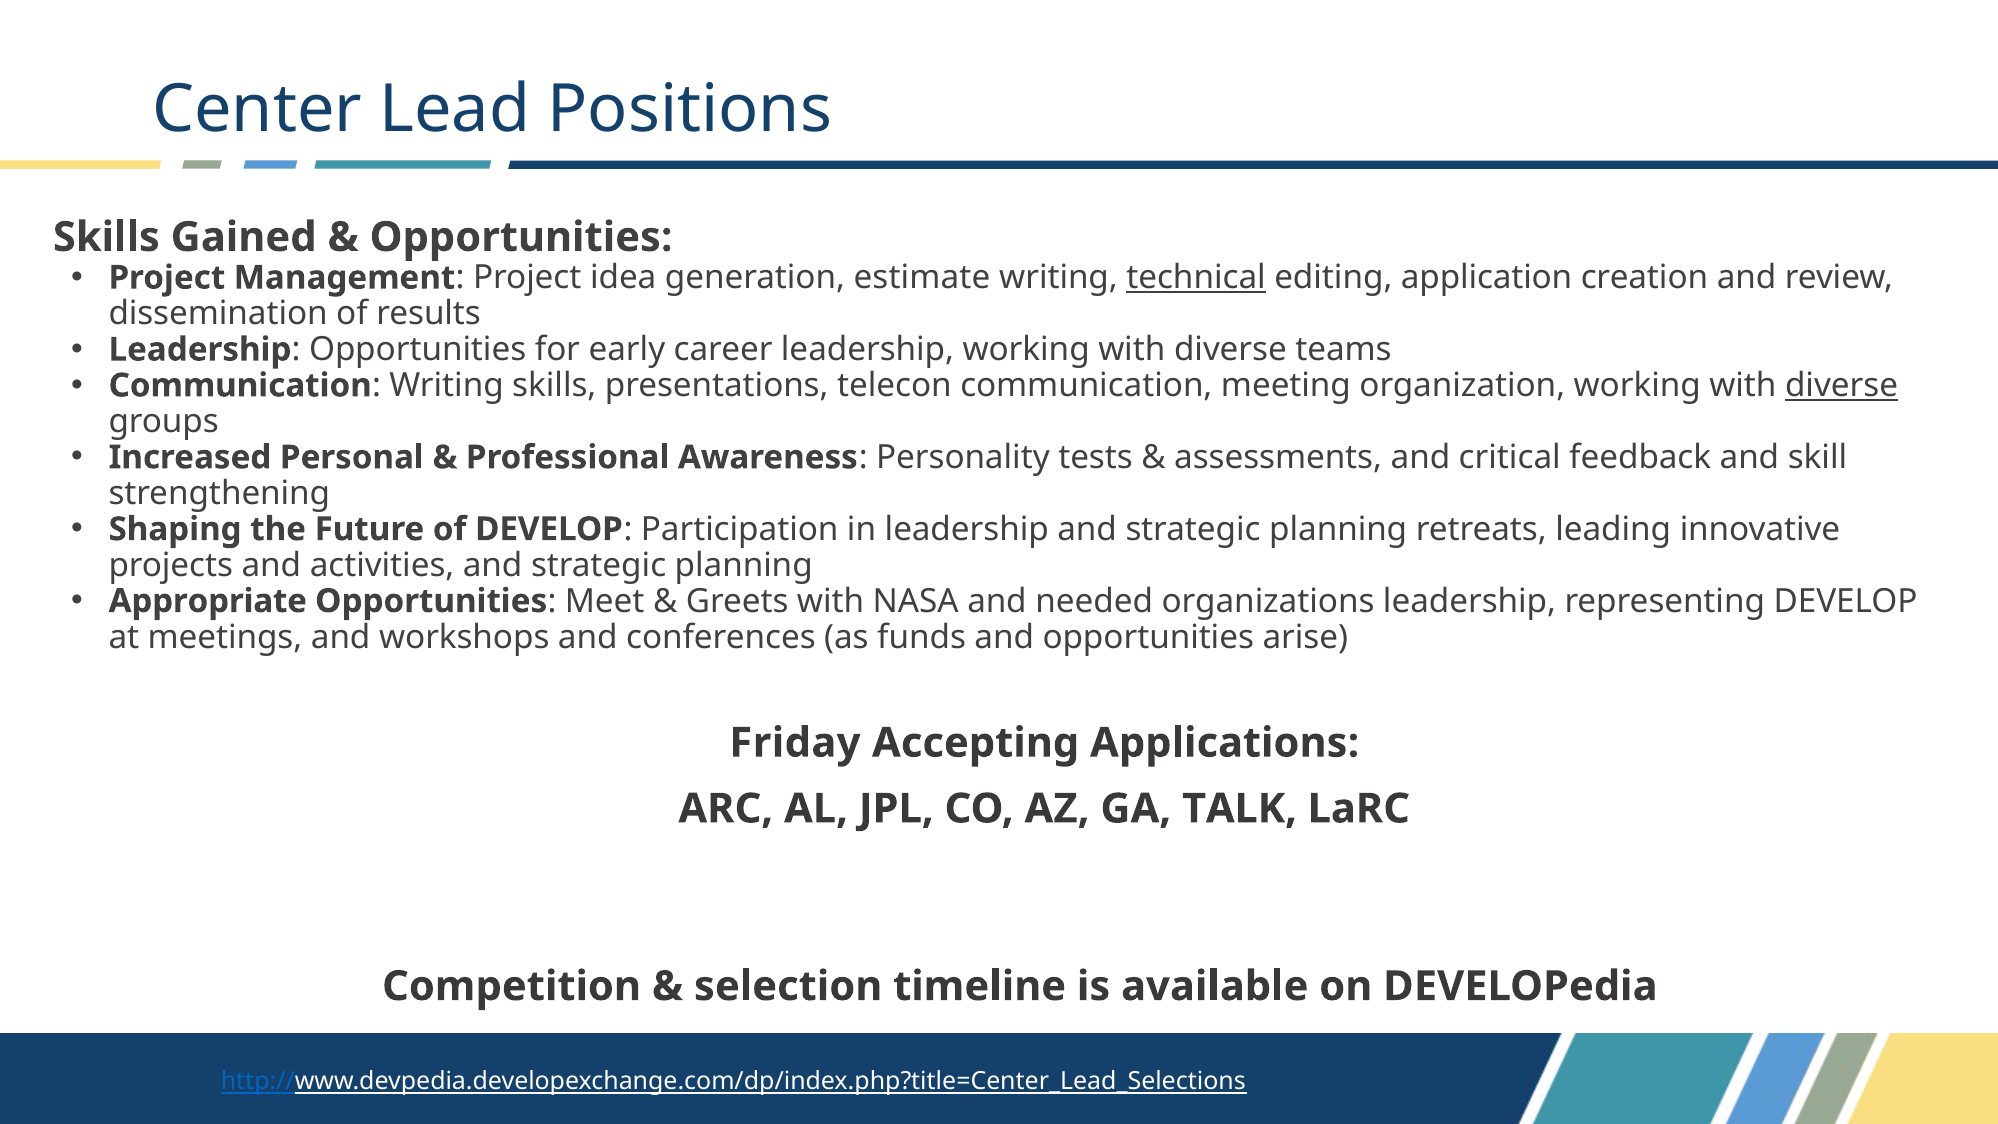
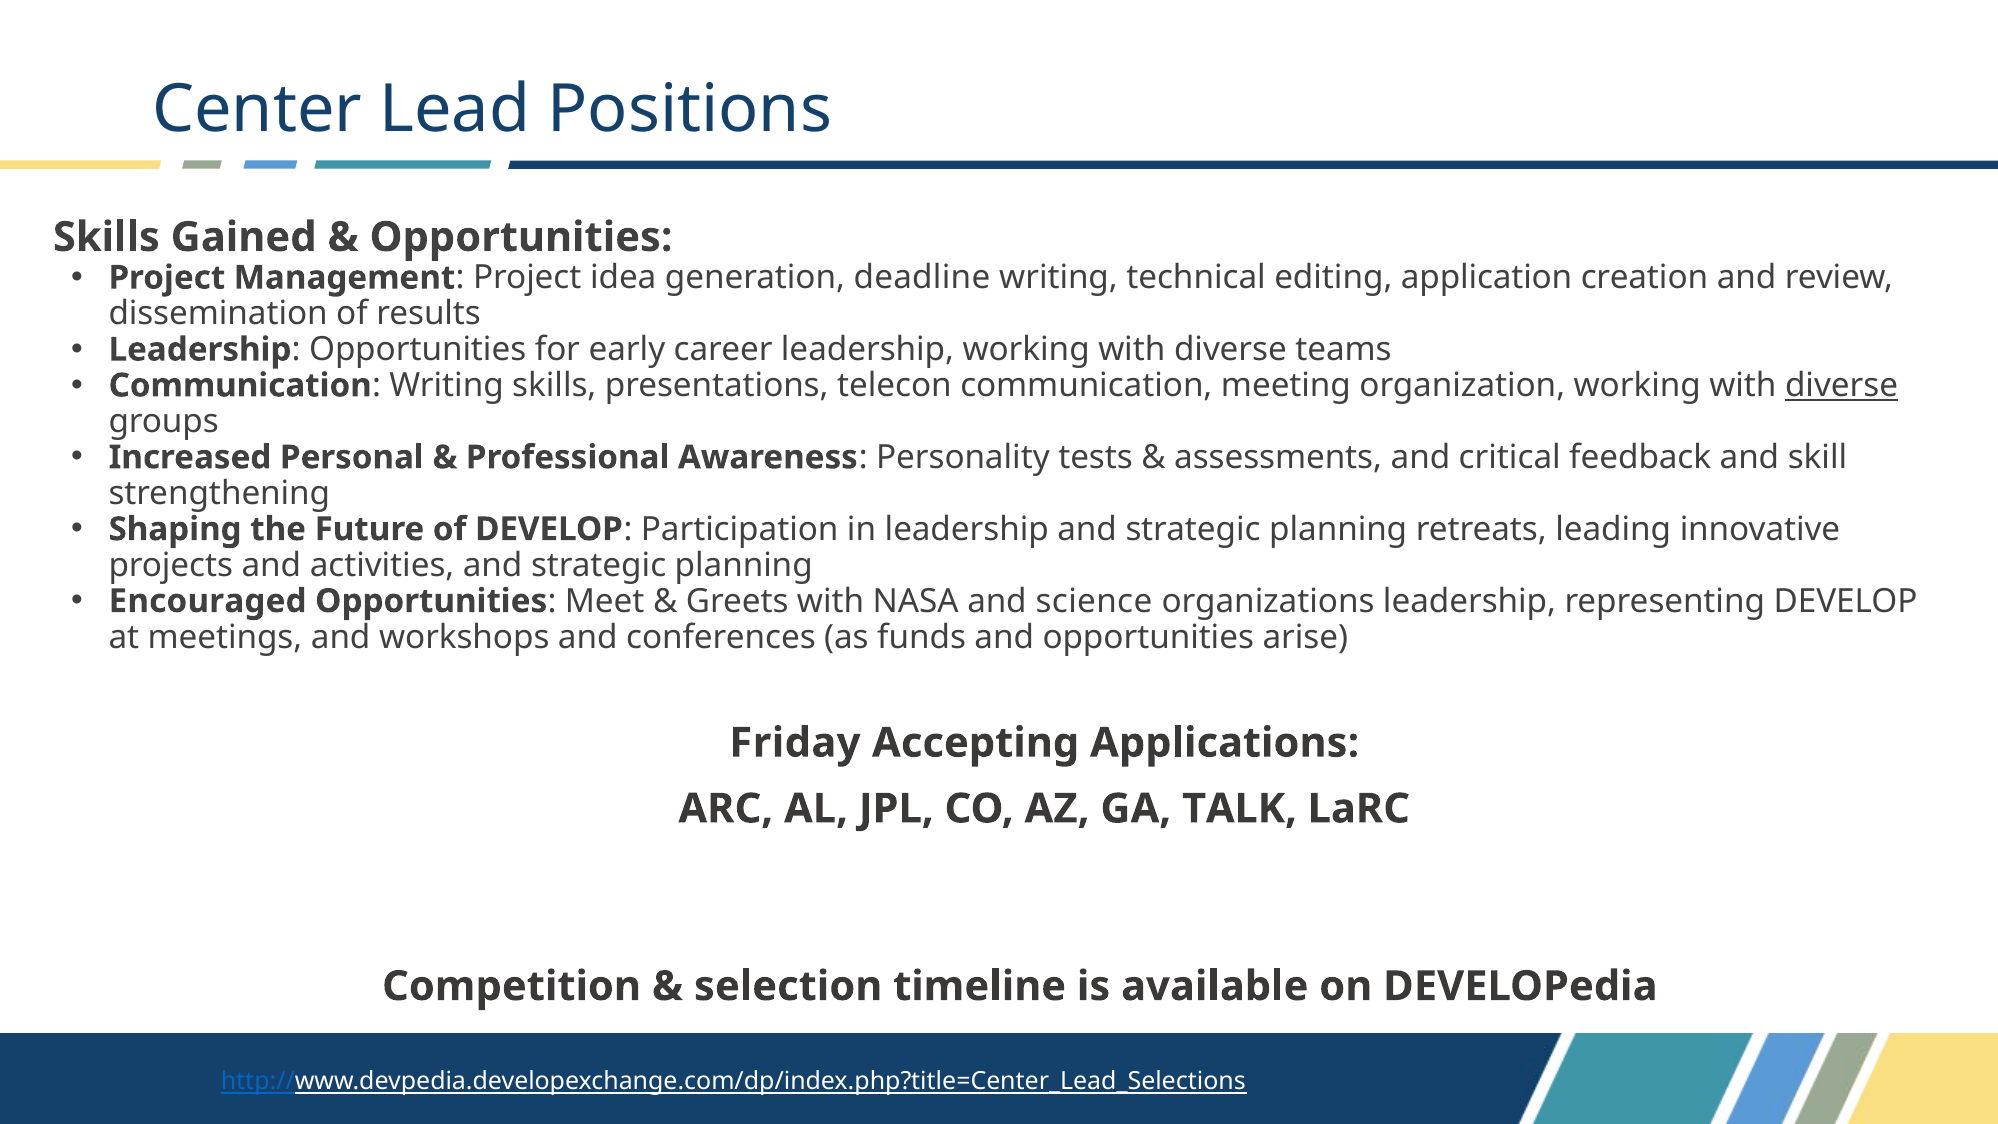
estimate: estimate -> deadline
technical underline: present -> none
Appropriate: Appropriate -> Encouraged
needed: needed -> science
